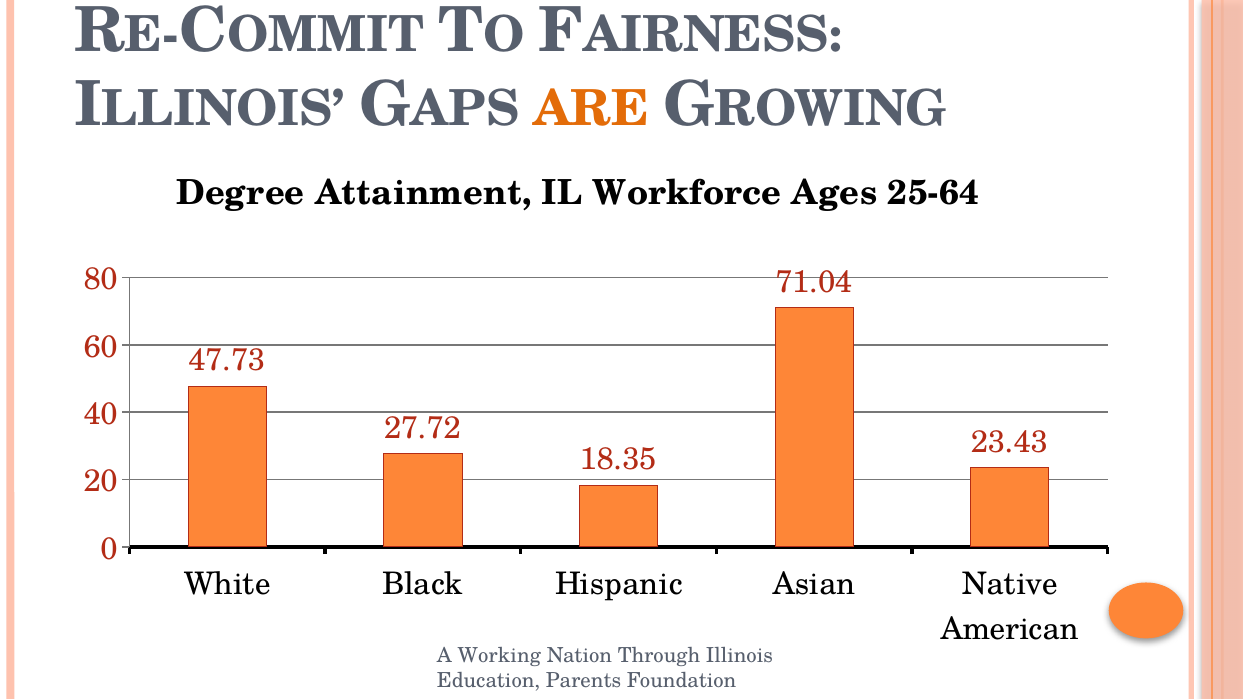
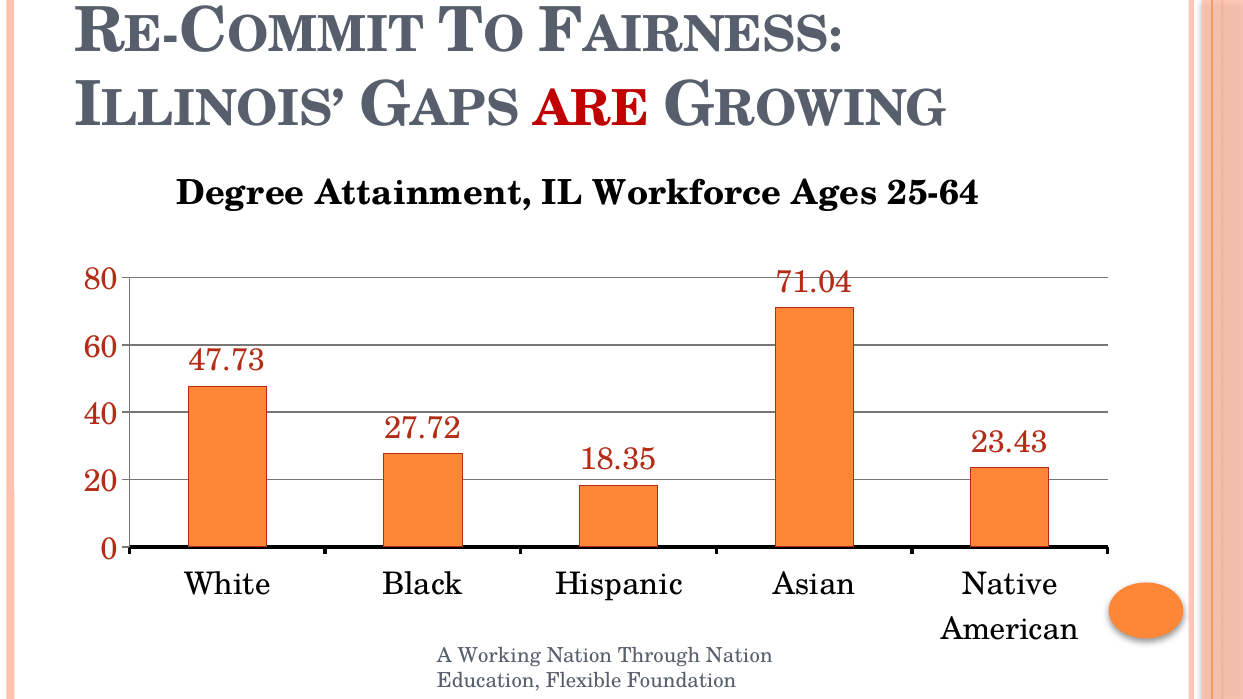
ARE colour: orange -> red
Through Illinois: Illinois -> Nation
Parents: Parents -> Flexible
